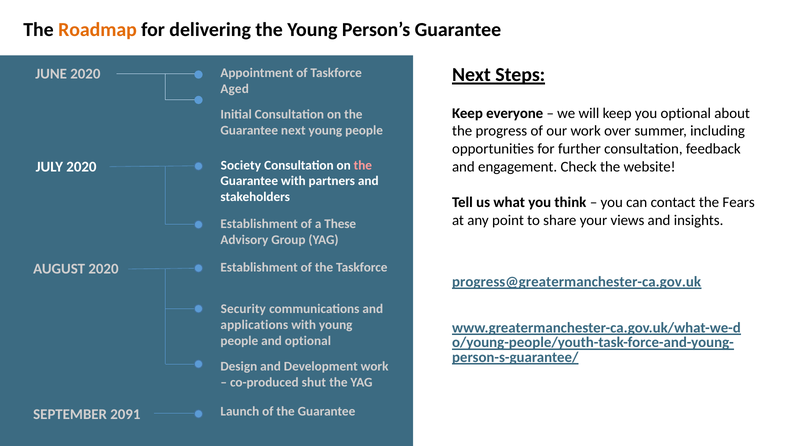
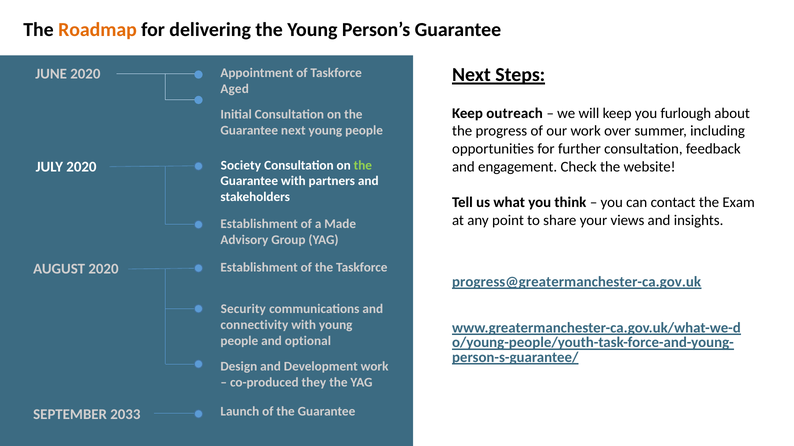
everyone: everyone -> outreach
you optional: optional -> furlough
the at (363, 165) colour: pink -> light green
Fears: Fears -> Exam
These: These -> Made
applications: applications -> connectivity
shut: shut -> they
2091: 2091 -> 2033
